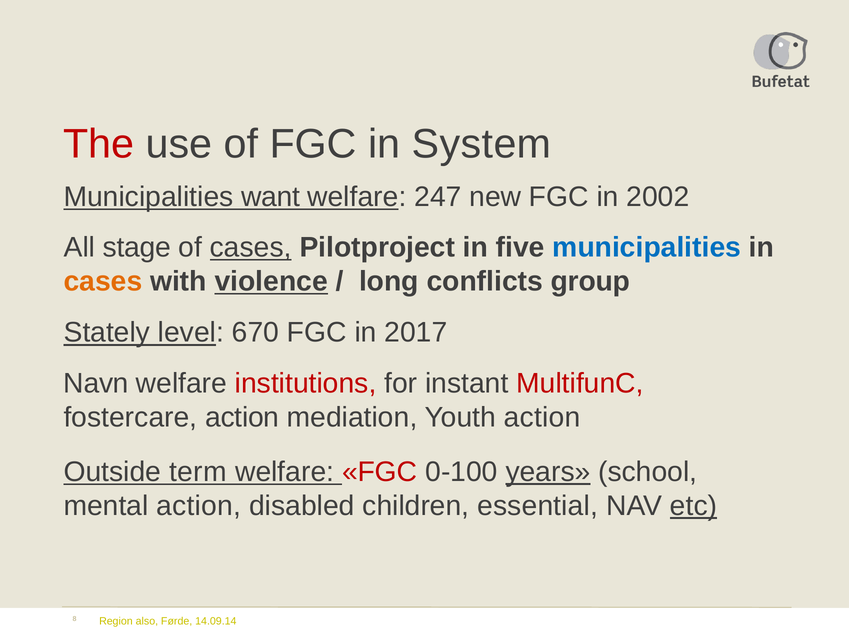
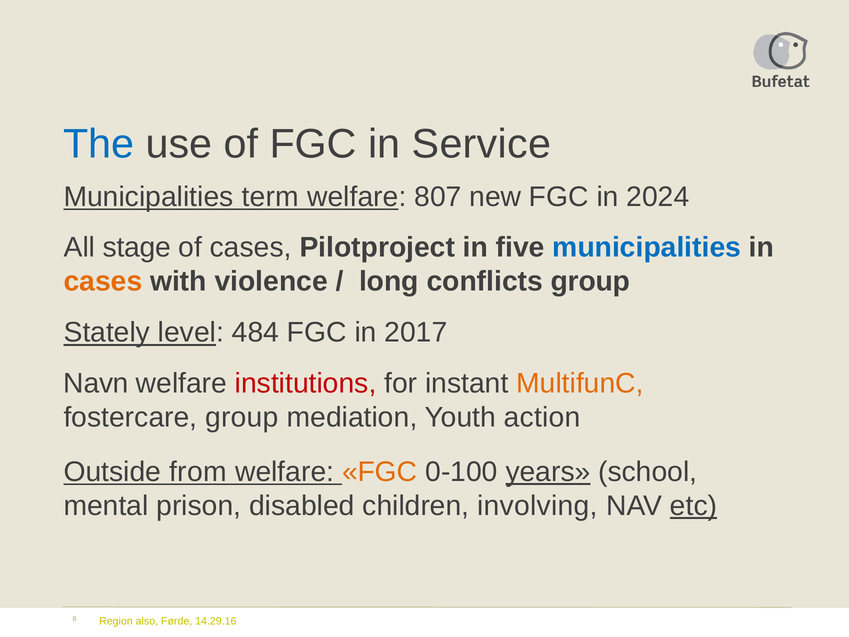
The colour: red -> blue
System: System -> Service
want: want -> term
247: 247 -> 807
2002: 2002 -> 2024
cases at (251, 248) underline: present -> none
violence underline: present -> none
670: 670 -> 484
MultifunC colour: red -> orange
fostercare action: action -> group
term: term -> from
FGC at (380, 472) colour: red -> orange
mental action: action -> prison
essential: essential -> involving
14.09.14: 14.09.14 -> 14.29.16
